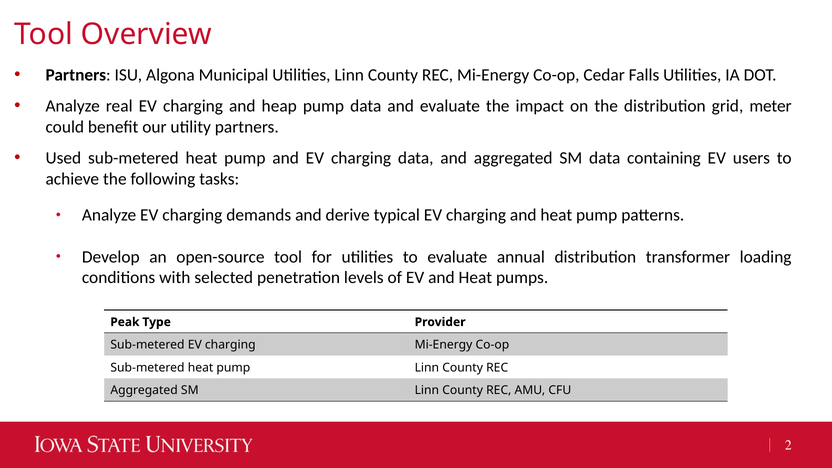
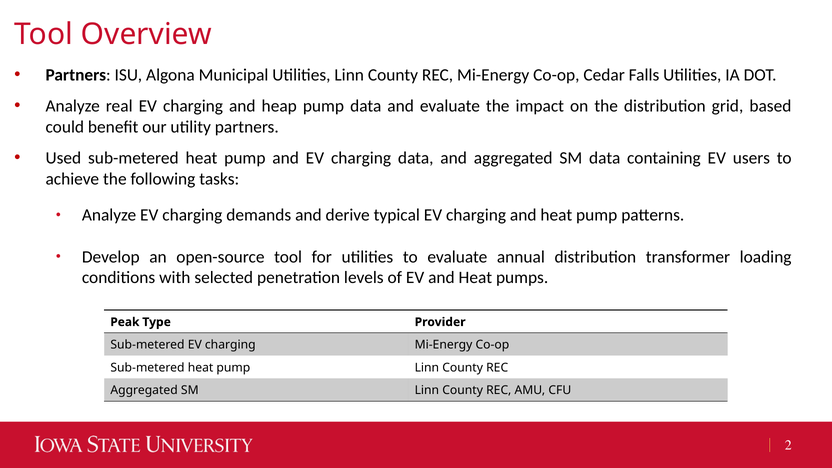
meter: meter -> based
